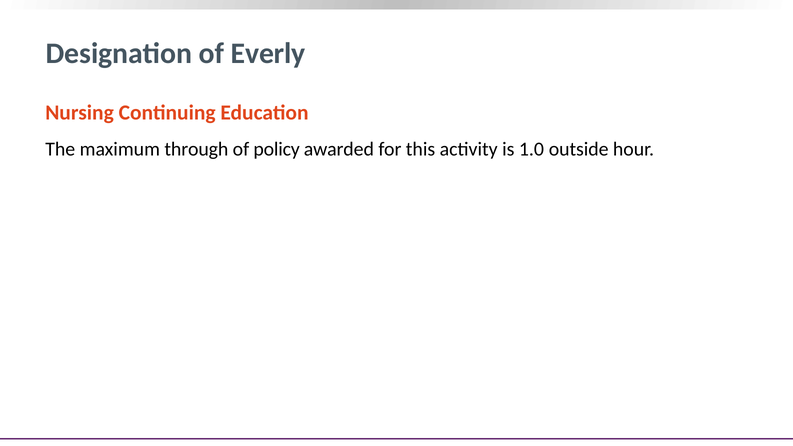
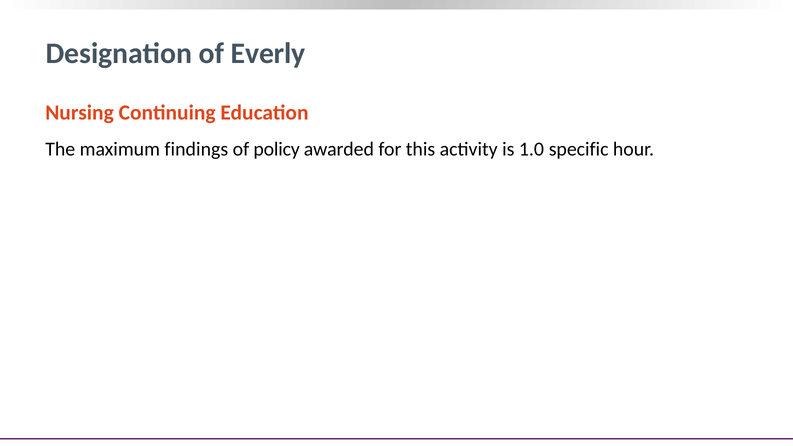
through: through -> findings
outside: outside -> specific
